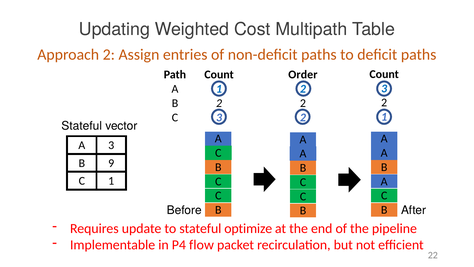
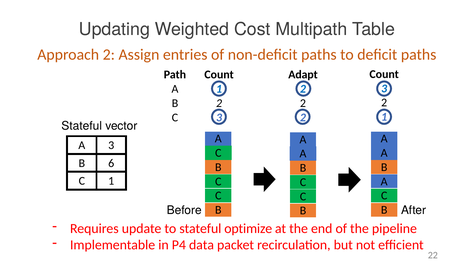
Order: Order -> Adapt
9: 9 -> 6
flow: flow -> data
